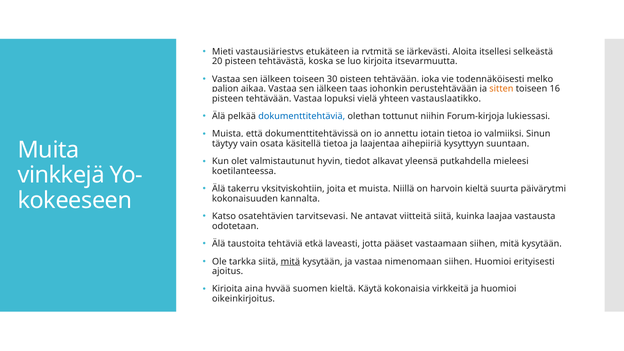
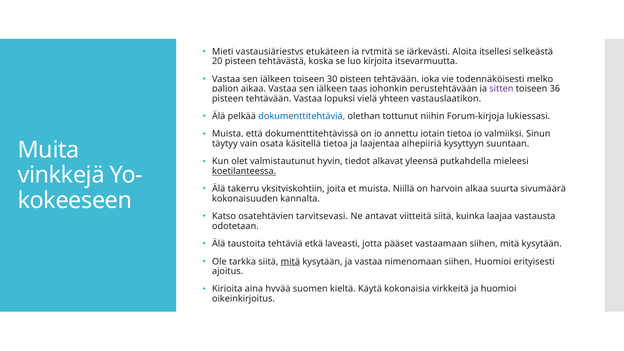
sitten colour: orange -> purple
16: 16 -> 36
vastauslaatikko: vastauslaatikko -> vastauslaatikon
koetilanteessa underline: none -> present
harvoin kieltä: kieltä -> alkaa
päivärytmi: päivärytmi -> sivumäärä
